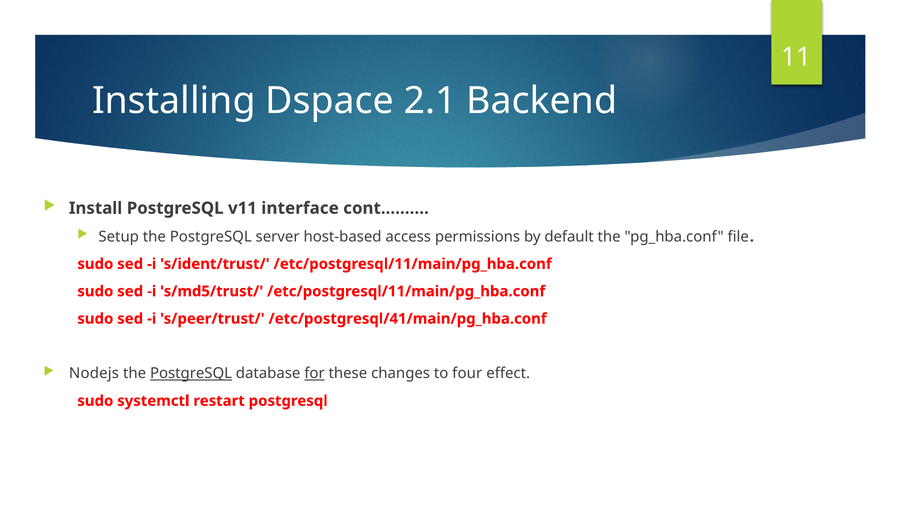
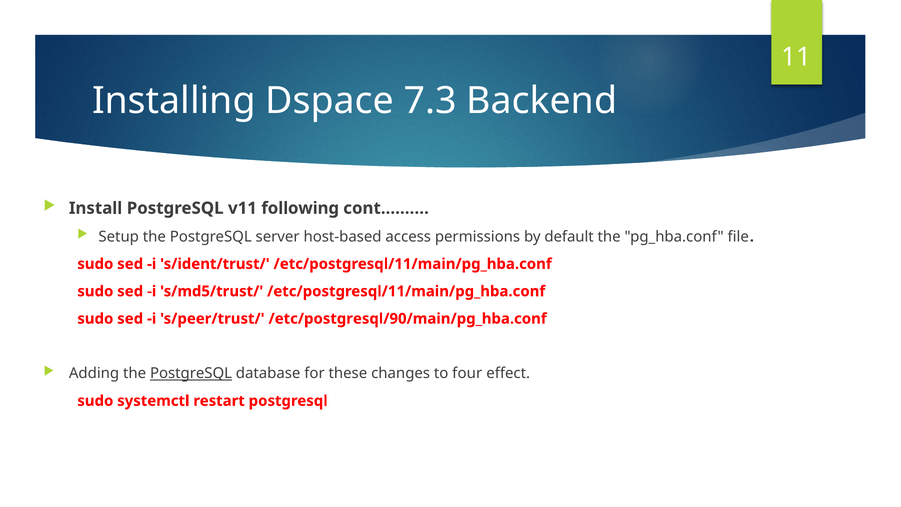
2.1: 2.1 -> 7.3
interface: interface -> following
/etc/postgresql/41/main/pg_hba.conf: /etc/postgresql/41/main/pg_hba.conf -> /etc/postgresql/90/main/pg_hba.conf
Nodejs: Nodejs -> Adding
for underline: present -> none
